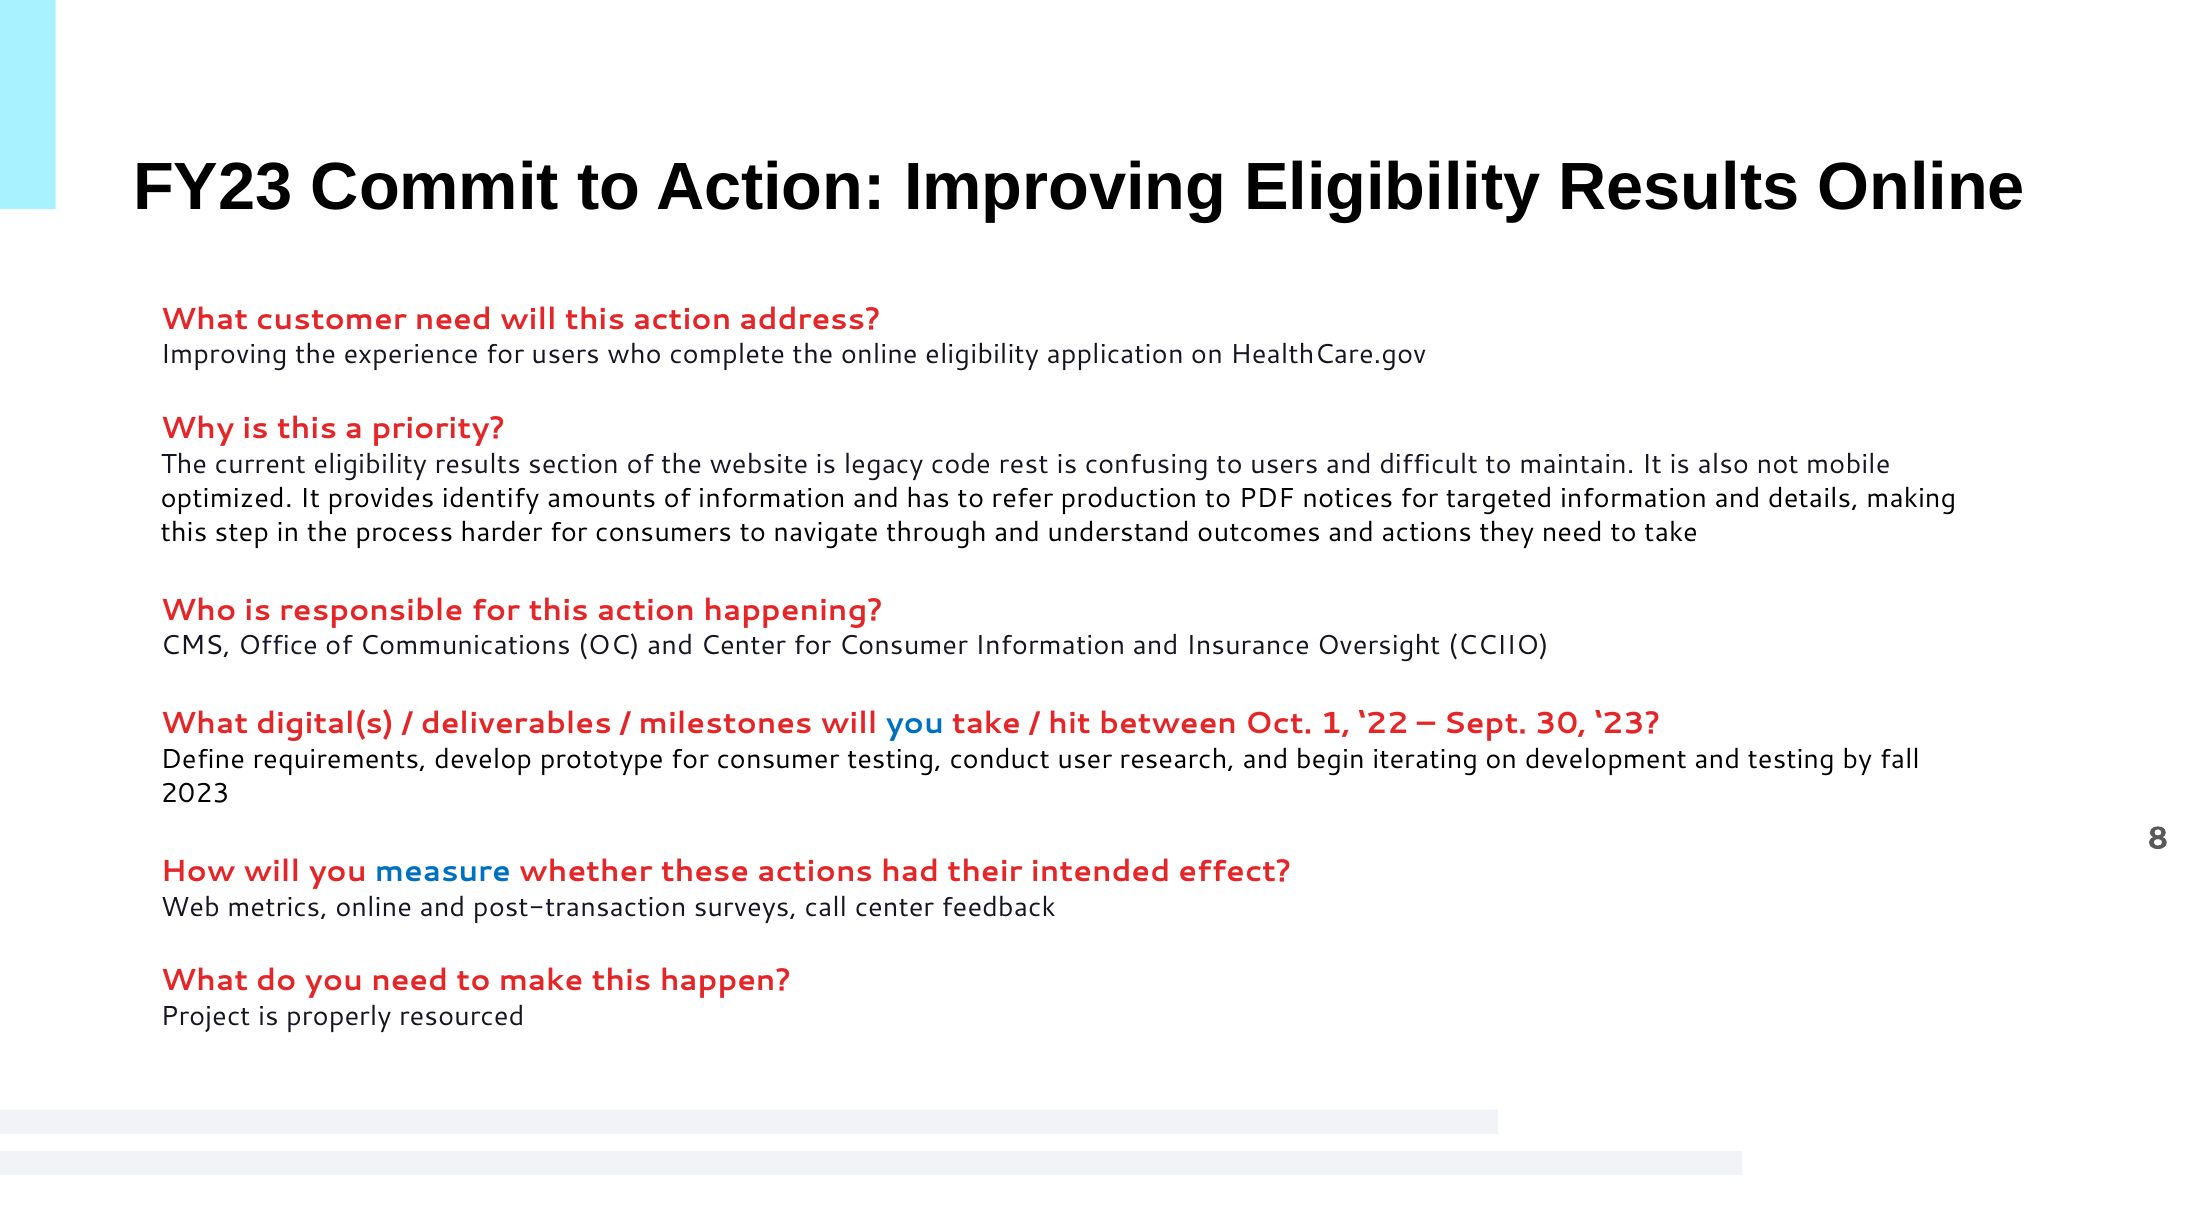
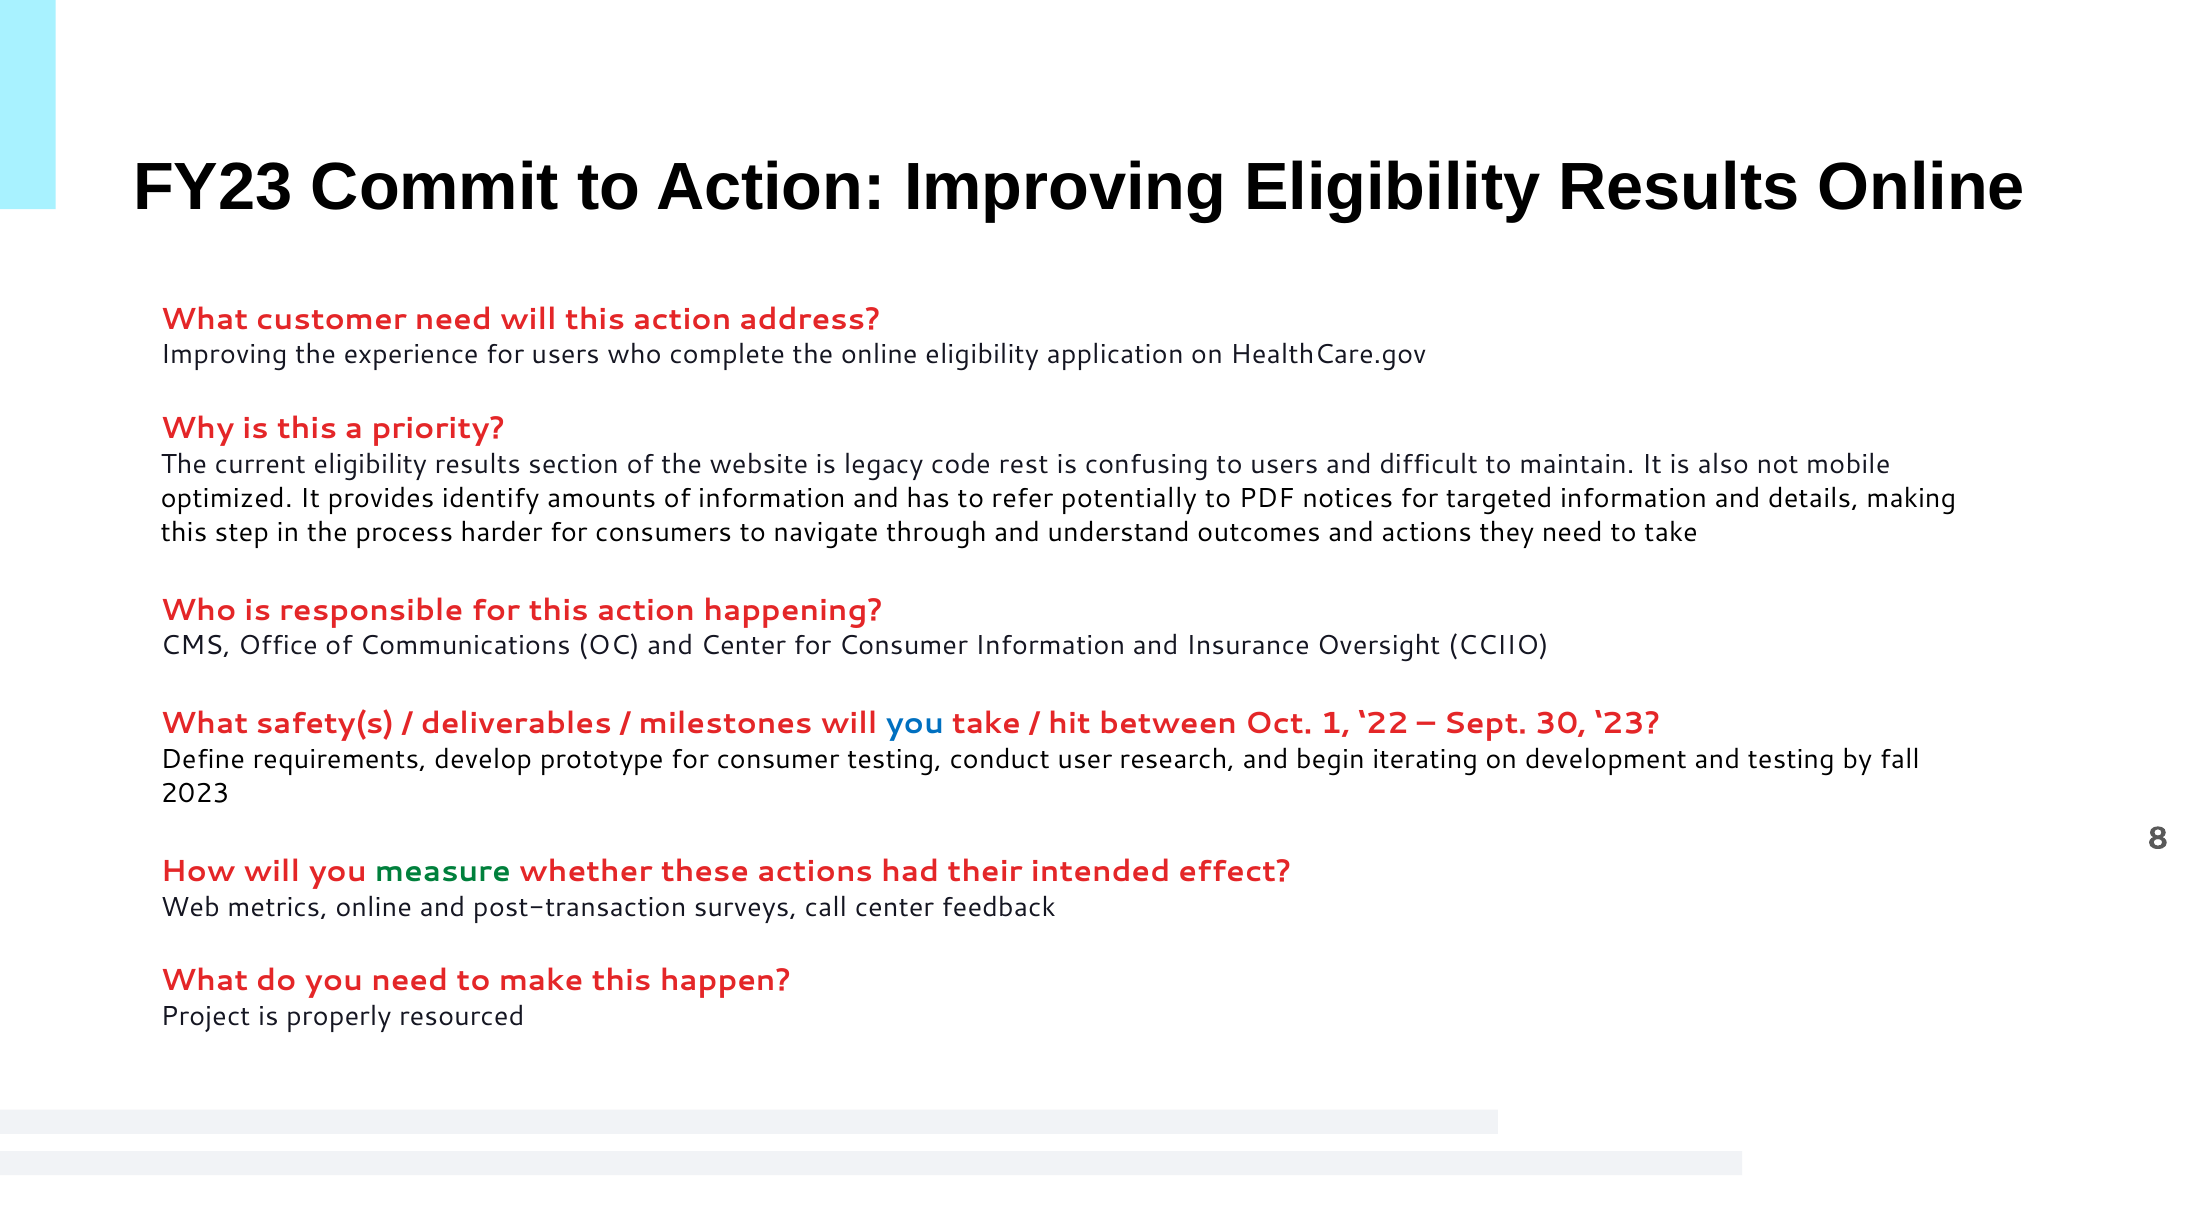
production: production -> potentially
digital(s: digital(s -> safety(s
measure colour: blue -> green
